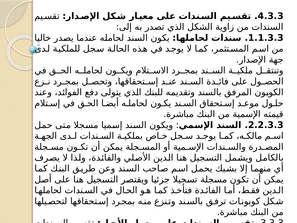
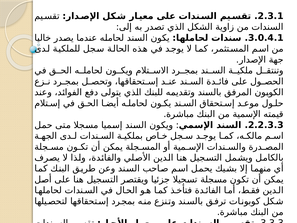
4.3.3: 4.3.3 -> 2.3.1
1.1.3.3: 1.1.3.3 -> 3.0.4.1
